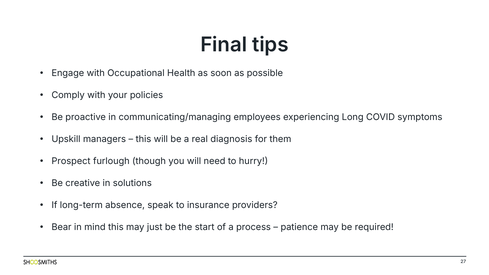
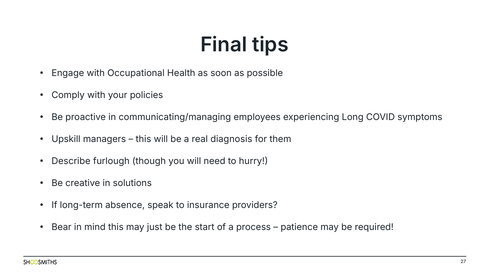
Prospect: Prospect -> Describe
